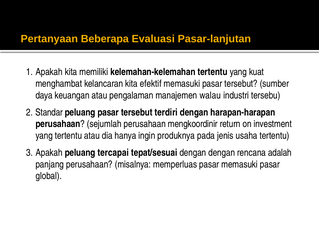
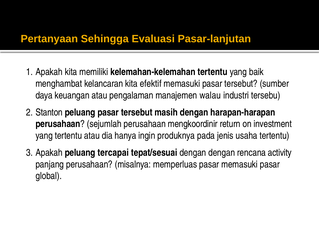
Beberapa: Beberapa -> Sehingga
kuat: kuat -> baik
Standar: Standar -> Stanton
terdiri: terdiri -> masih
adalah: adalah -> activity
